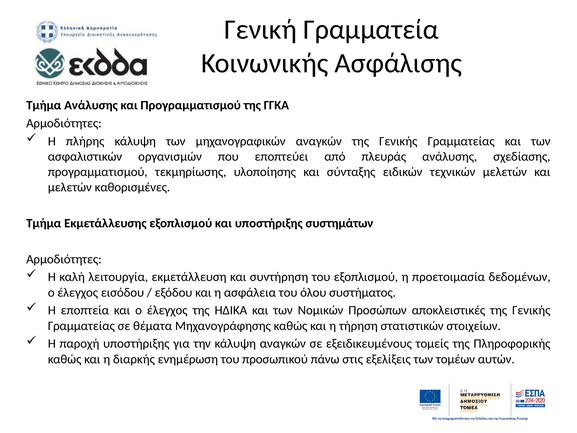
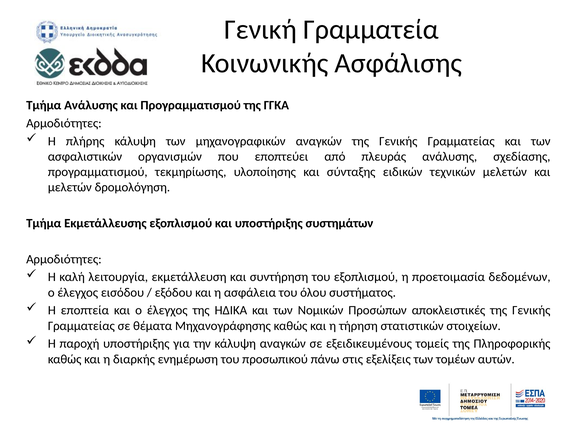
καθορισμένες: καθορισμένες -> δρομολόγηση
